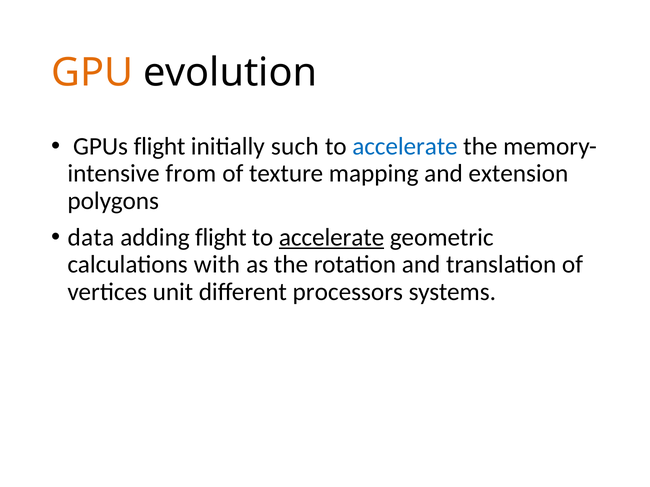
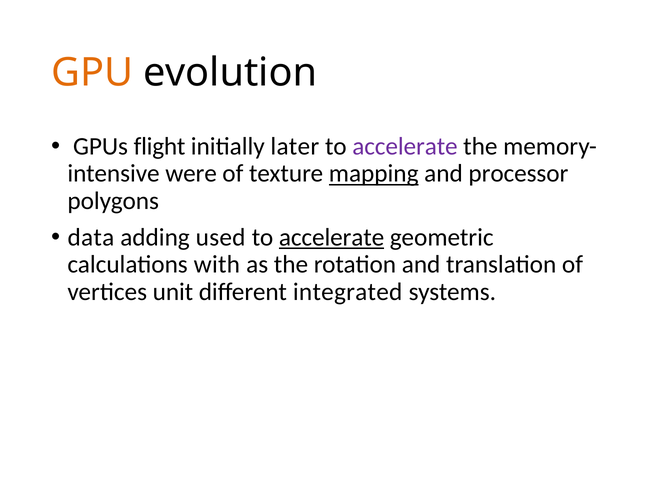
such: such -> later
accelerate at (405, 147) colour: blue -> purple
from: from -> were
mapping underline: none -> present
extension: extension -> processor
adding flight: flight -> used
processors: processors -> integrated
